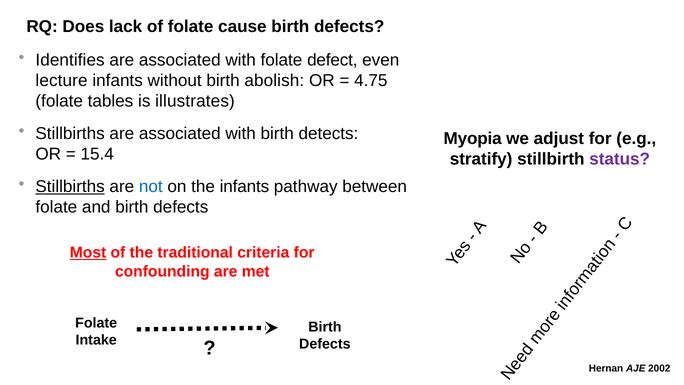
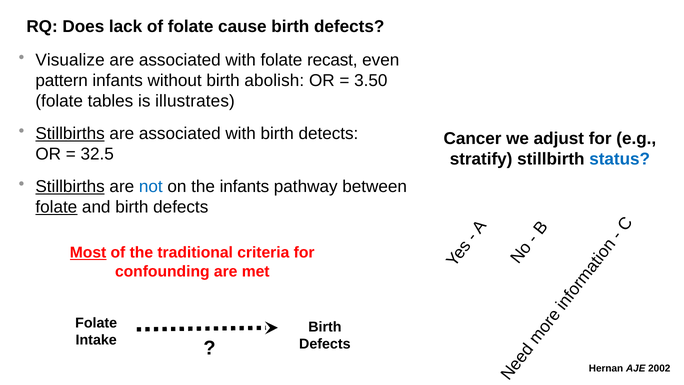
Identifies: Identifies -> Visualize
defect: defect -> recast
lecture: lecture -> pattern
4.75: 4.75 -> 3.50
Stillbirths at (70, 133) underline: none -> present
Myopia: Myopia -> Cancer
15.4: 15.4 -> 32.5
status colour: purple -> blue
folate at (56, 207) underline: none -> present
